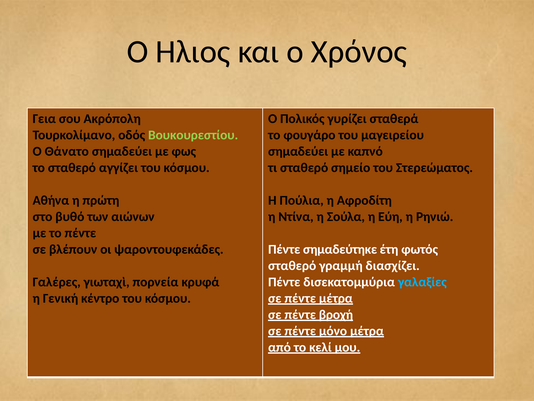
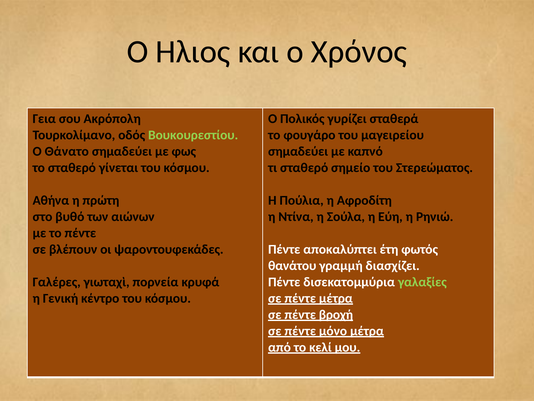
αγγίζει: αγγίζει -> γίνεται
σημαδεύτηκε: σημαδεύτηκε -> αποκαλύπτει
σταθερό at (292, 265): σταθερό -> θανάτου
γαλαξίες colour: light blue -> light green
